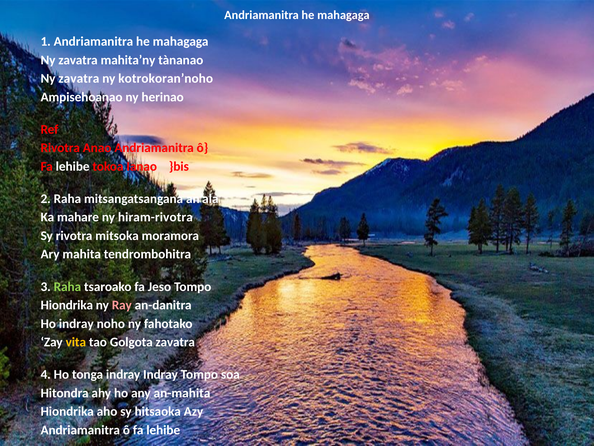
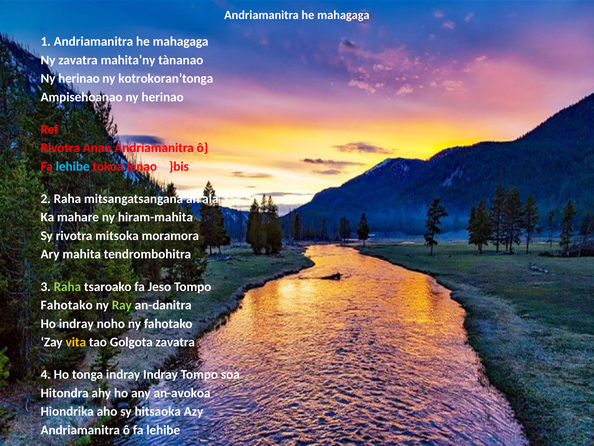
zavatra at (79, 78): zavatra -> herinao
kotrokoran’noho: kotrokoran’noho -> kotrokoran’tonga
lehibe at (73, 166) colour: white -> light blue
hiram-rivotra: hiram-rivotra -> hiram-mahita
Hiondrika at (67, 305): Hiondrika -> Fahotako
Ray colour: pink -> light green
an-mahita: an-mahita -> an-avokoa
